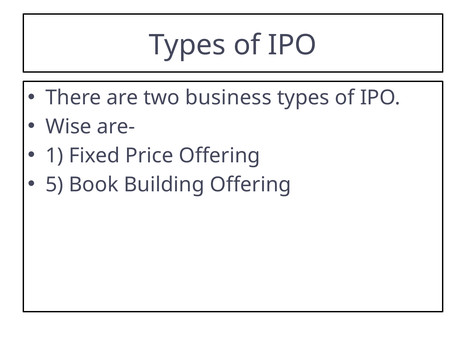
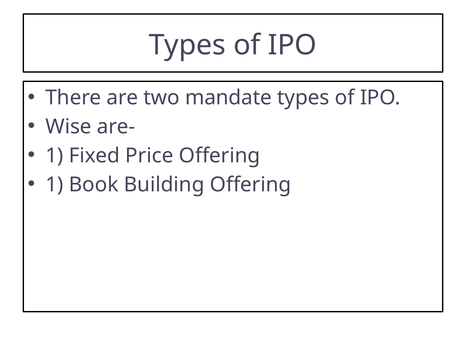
business: business -> mandate
5 at (54, 185): 5 -> 1
